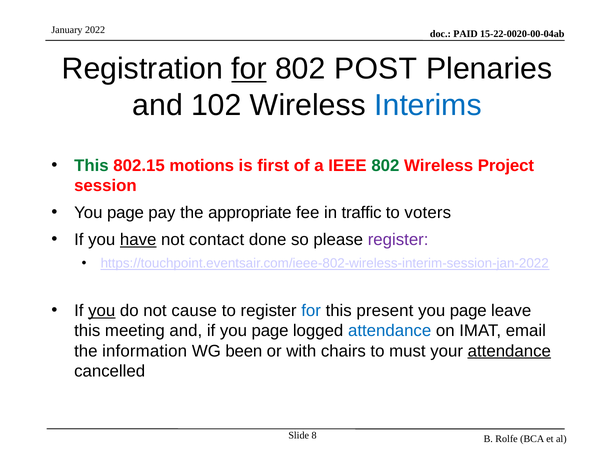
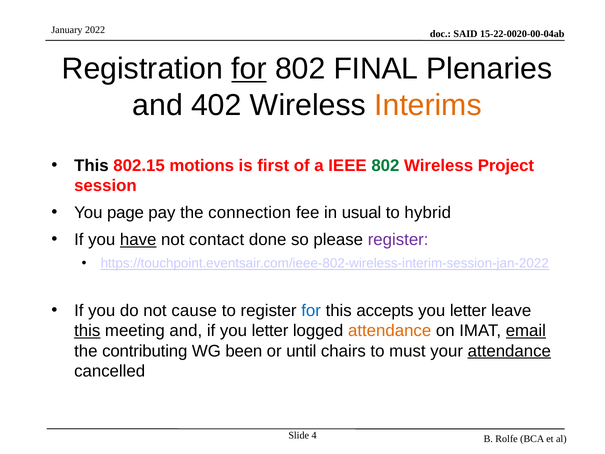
PAID: PAID -> SAID
POST: POST -> FINAL
102: 102 -> 402
Interims colour: blue -> orange
This at (91, 166) colour: green -> black
appropriate: appropriate -> connection
traffic: traffic -> usual
voters: voters -> hybrid
you at (102, 310) underline: present -> none
present: present -> accepts
page at (468, 310): page -> letter
this at (87, 331) underline: none -> present
if you page: page -> letter
attendance at (390, 331) colour: blue -> orange
email underline: none -> present
information: information -> contributing
with: with -> until
8: 8 -> 4
